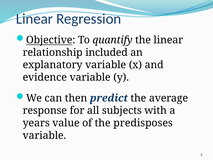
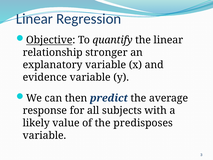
included: included -> stronger
years: years -> likely
